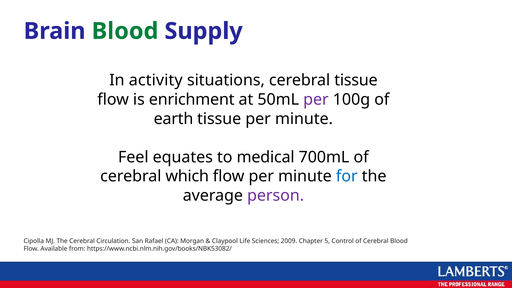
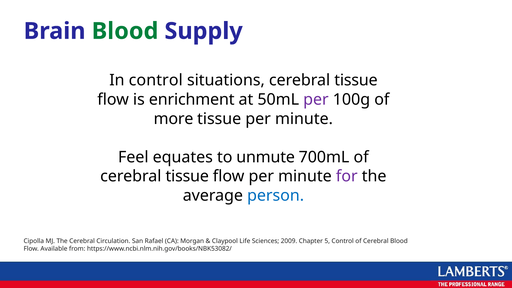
In activity: activity -> control
earth: earth -> more
medical: medical -> unmute
which at (187, 176): which -> tissue
for colour: blue -> purple
person colour: purple -> blue
